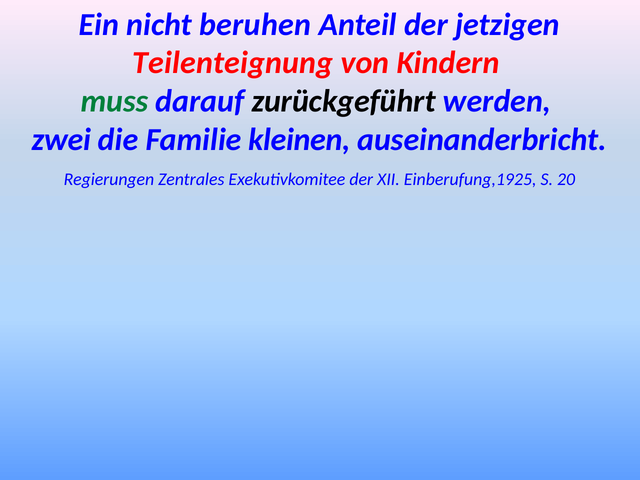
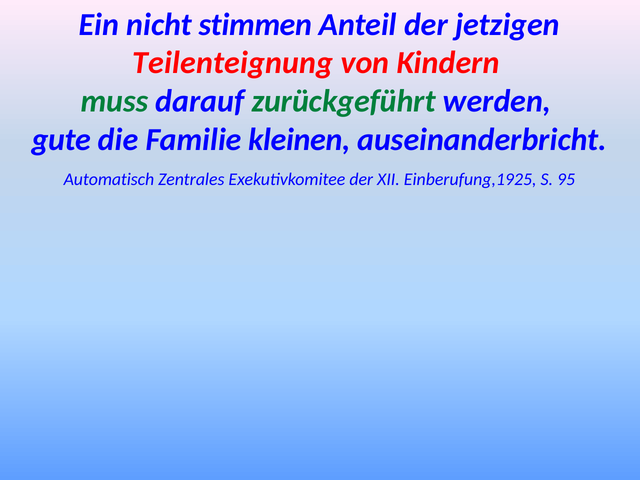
beruhen: beruhen -> stimmen
zurückgeführt colour: black -> green
zwei: zwei -> gute
Regierungen: Regierungen -> Automatisch
20: 20 -> 95
